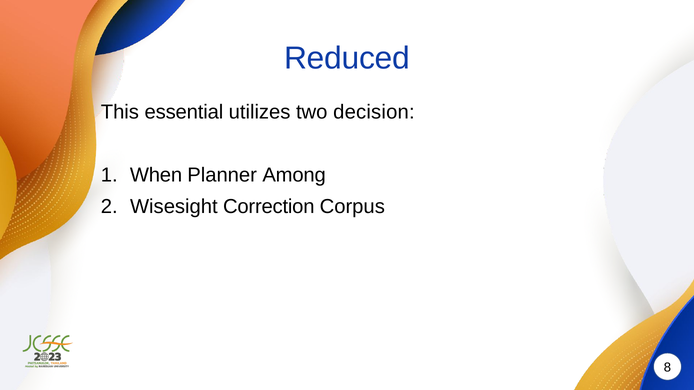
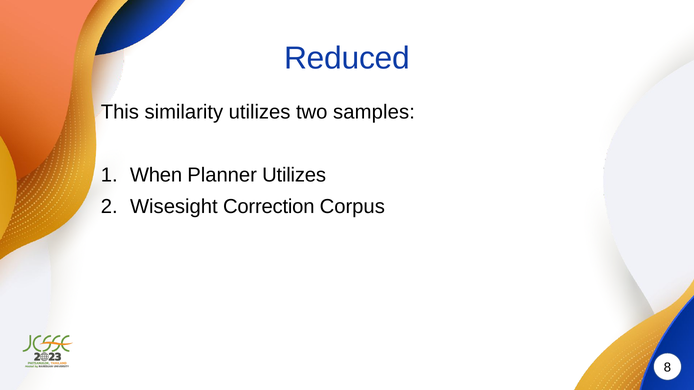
essential: essential -> similarity
decision: decision -> samples
Planner Among: Among -> Utilizes
